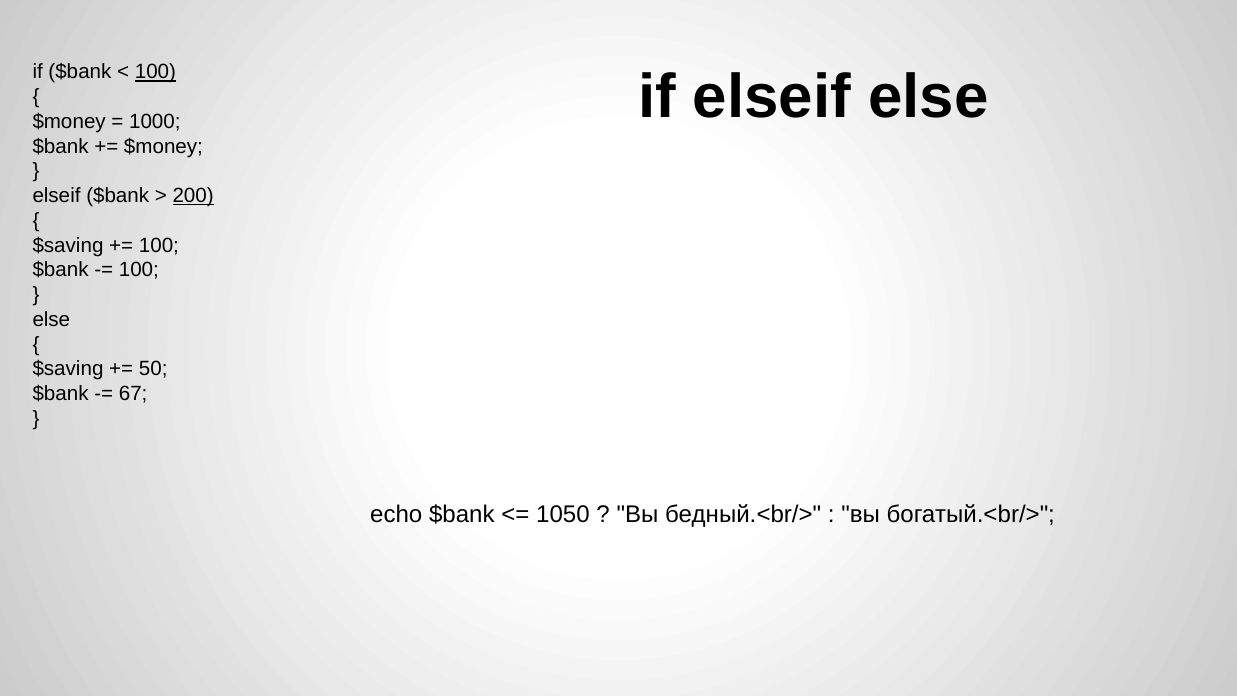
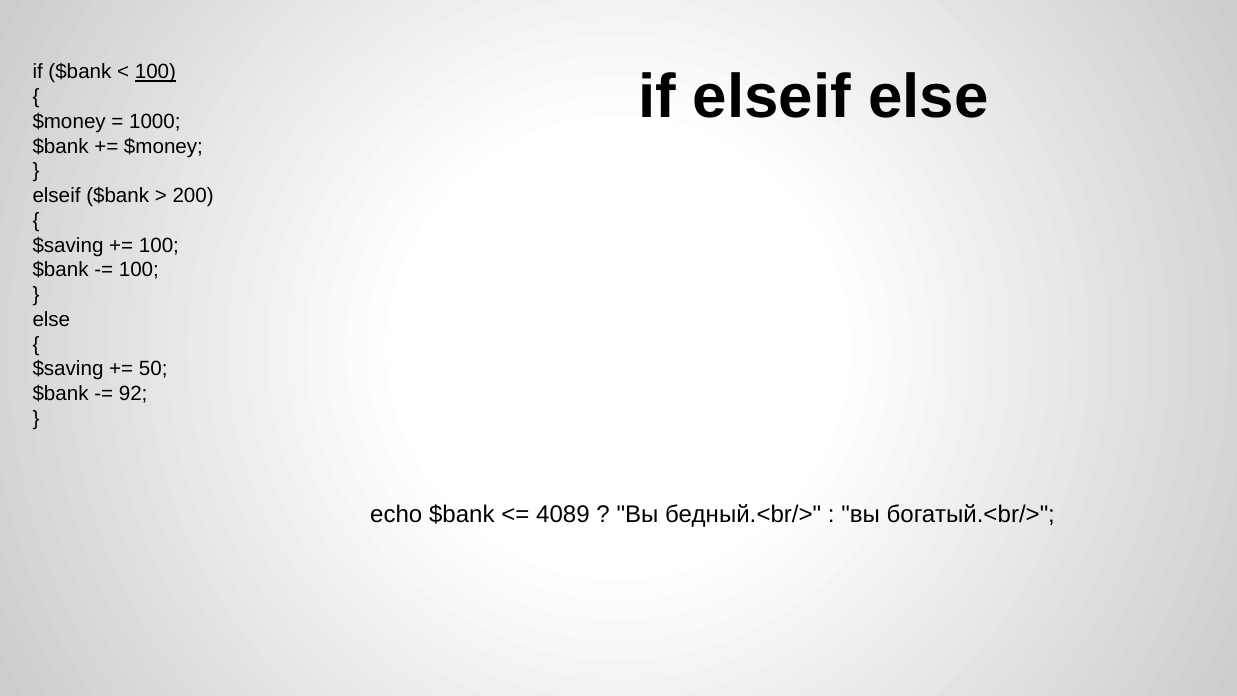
200 underline: present -> none
67: 67 -> 92
1050: 1050 -> 4089
